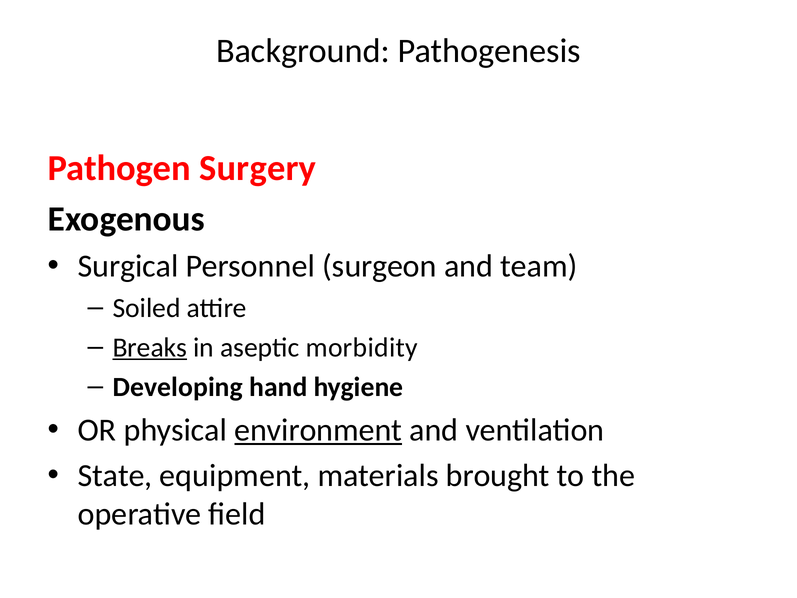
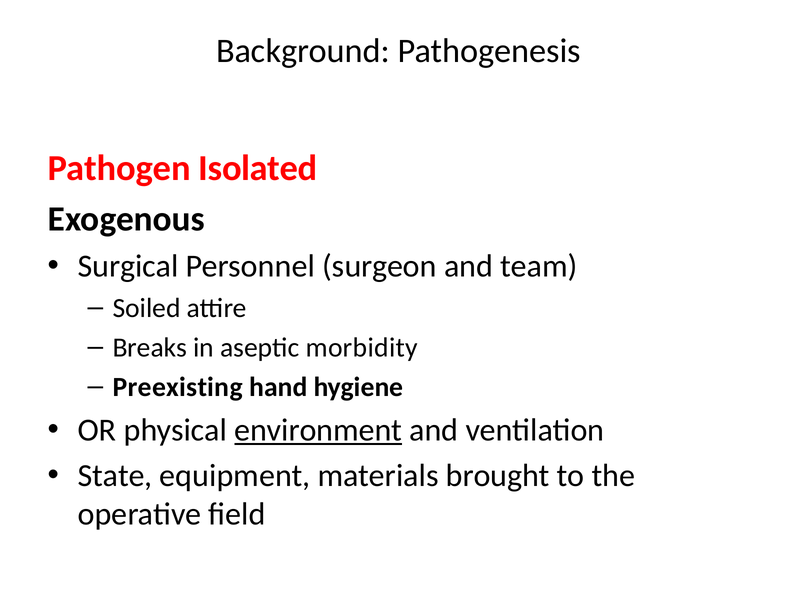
Surgery: Surgery -> Isolated
Breaks underline: present -> none
Developing: Developing -> Preexisting
